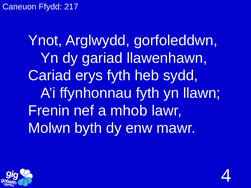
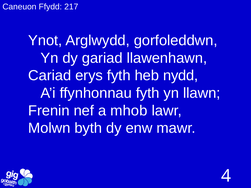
sydd: sydd -> nydd
